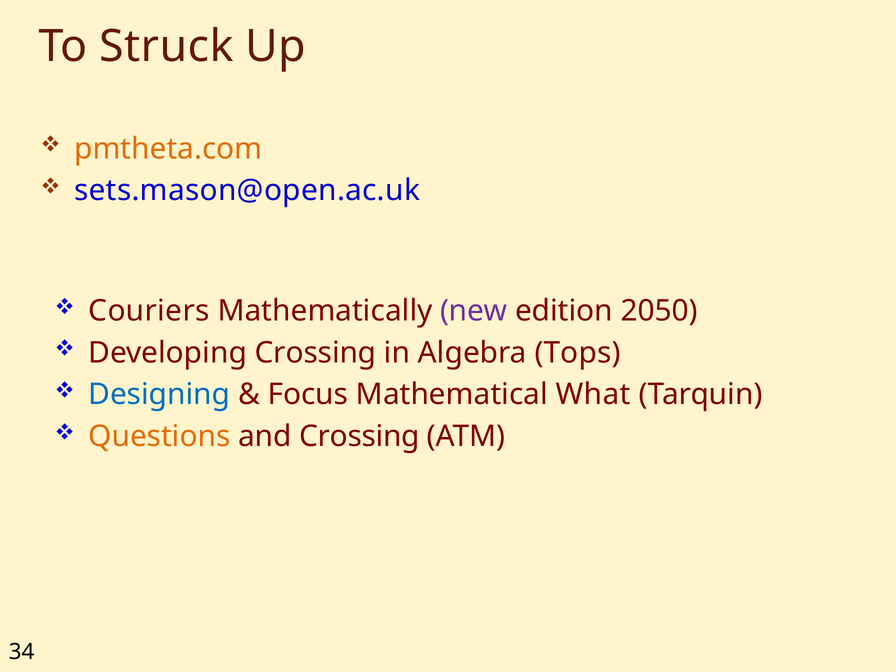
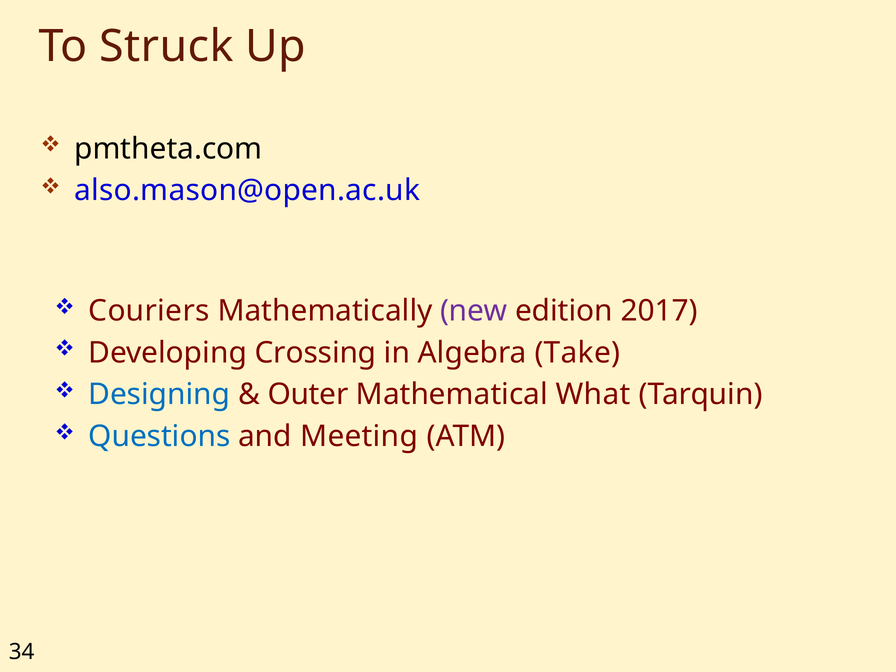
pmtheta.com colour: orange -> black
sets.mason@open.ac.uk: sets.mason@open.ac.uk -> also.mason@open.ac.uk
2050: 2050 -> 2017
Tops: Tops -> Take
Focus: Focus -> Outer
Questions colour: orange -> blue
and Crossing: Crossing -> Meeting
